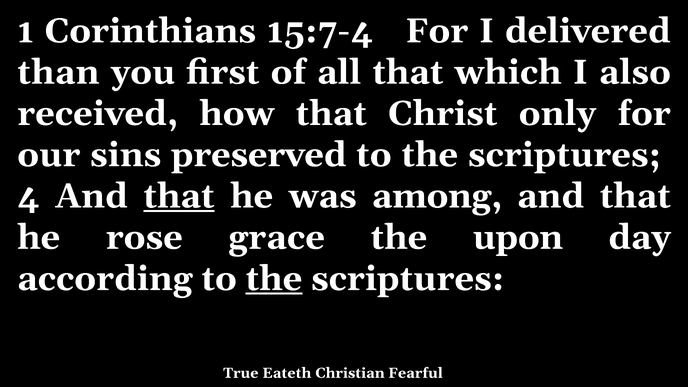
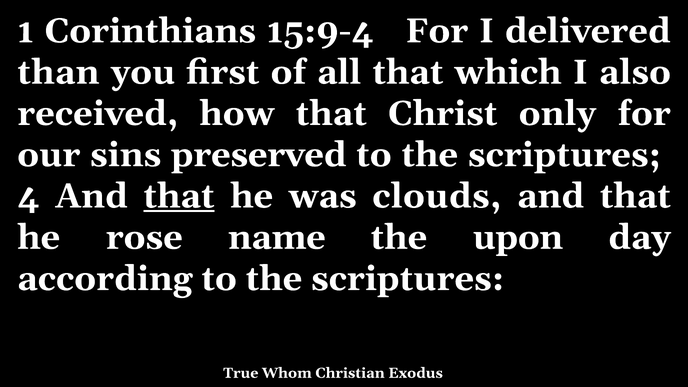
15:7-4: 15:7-4 -> 15:9-4
among: among -> clouds
grace: grace -> name
the at (274, 279) underline: present -> none
Eateth: Eateth -> Whom
Fearful: Fearful -> Exodus
